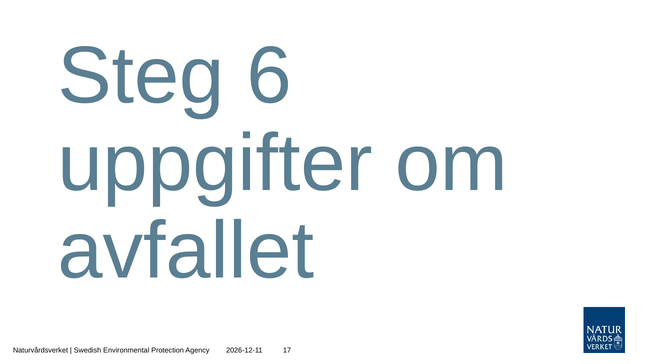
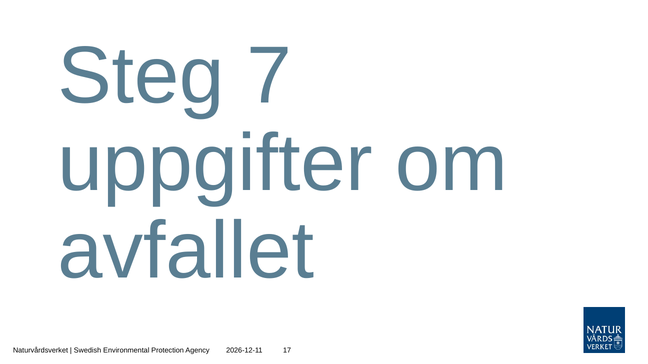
6: 6 -> 7
